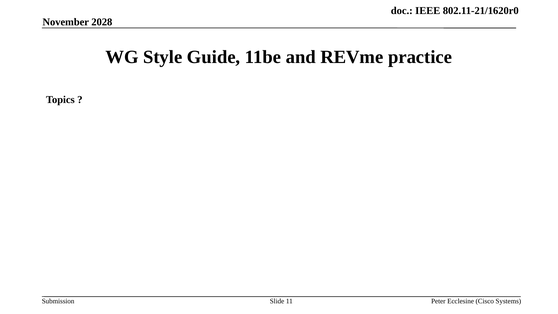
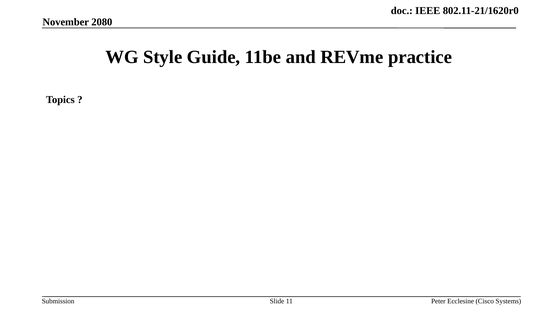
2028: 2028 -> 2080
